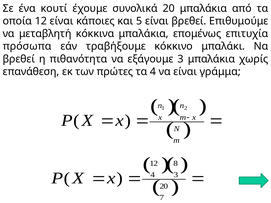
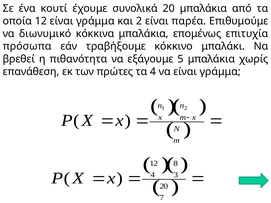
12 είναι κάποιες: κάποιες -> γράμμα
και 5: 5 -> 2
είναι βρεθεί: βρεθεί -> παρέα
μεταβλητή: μεταβλητή -> διωνυμικό
εξάγουμε 3: 3 -> 5
